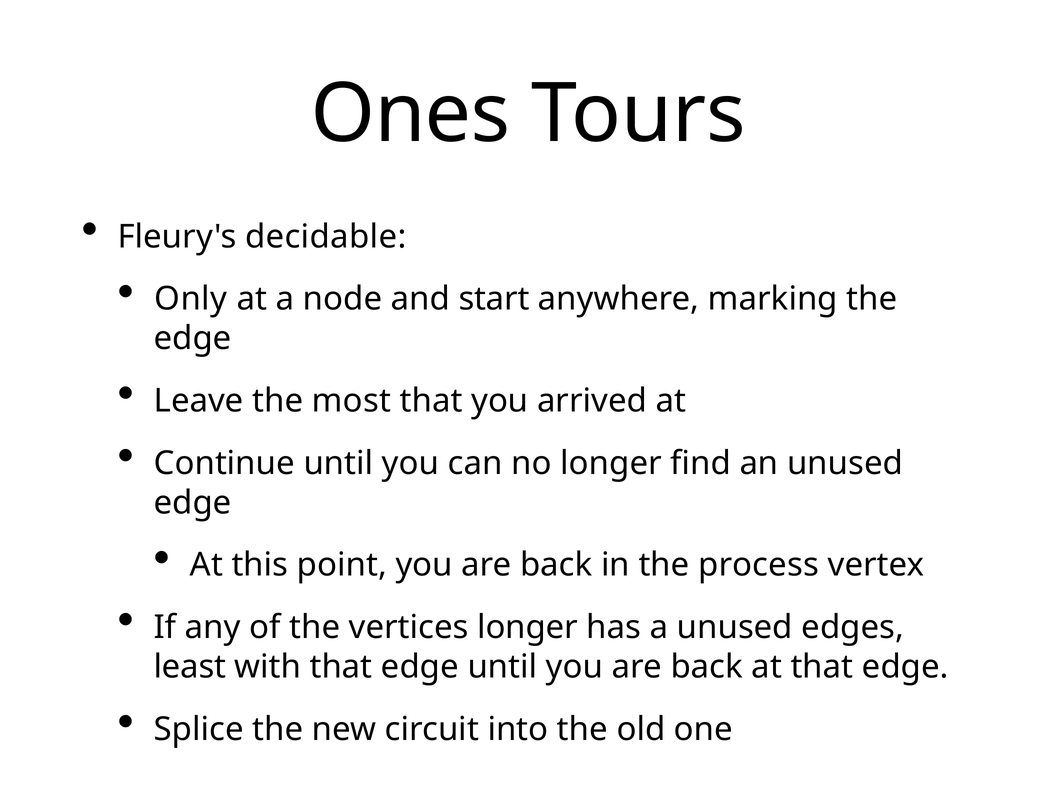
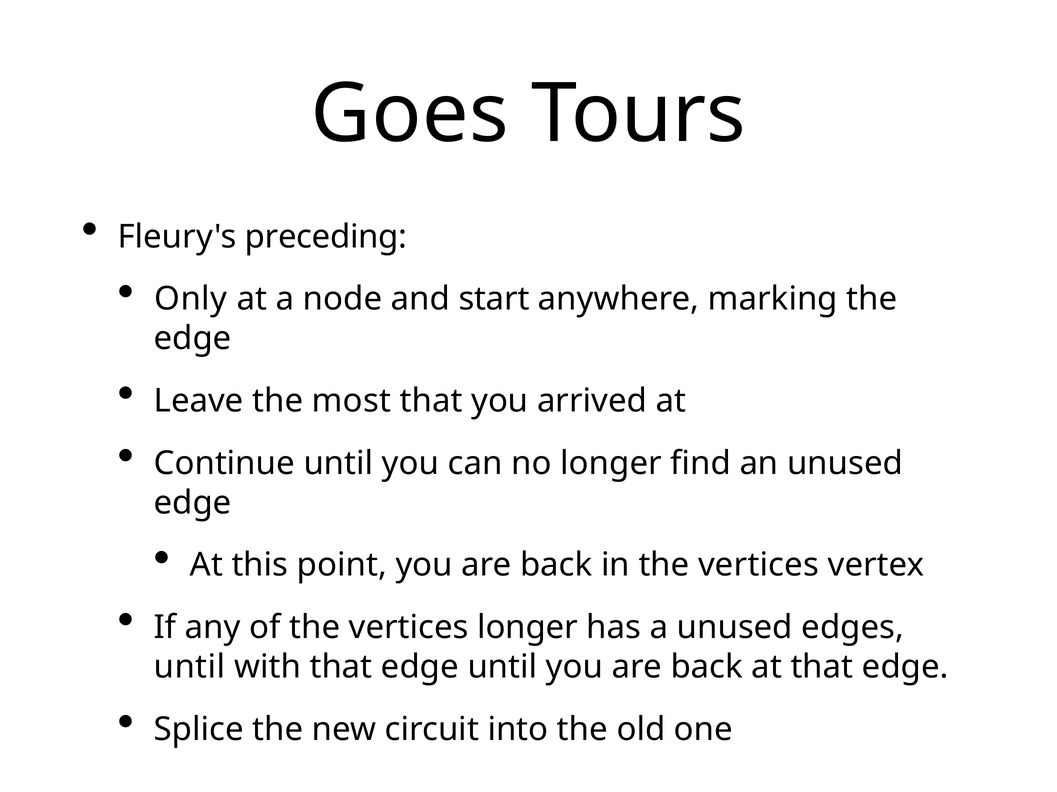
Ones: Ones -> Goes
decidable: decidable -> preceding
in the process: process -> vertices
least at (190, 668): least -> until
